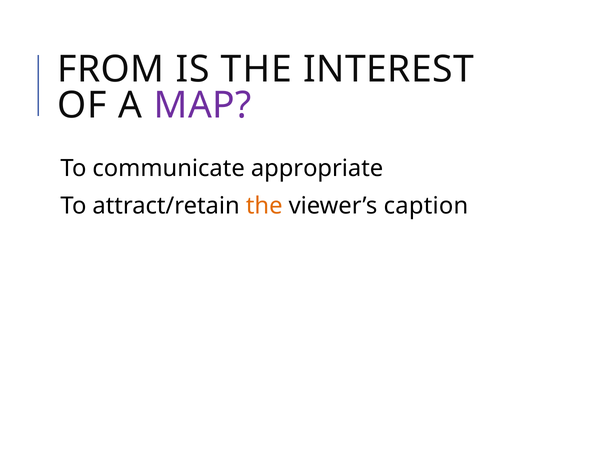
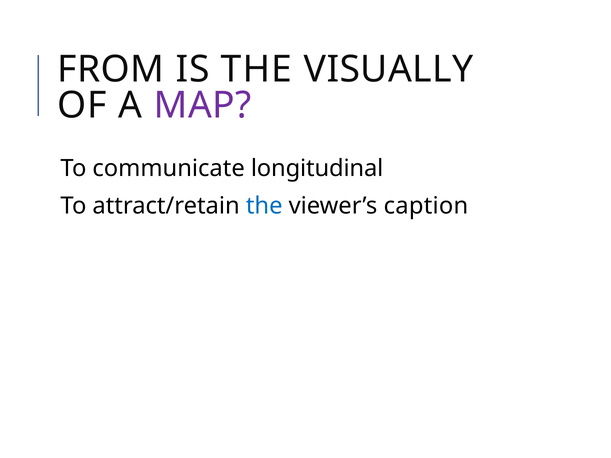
INTEREST: INTEREST -> VISUALLY
appropriate: appropriate -> longitudinal
the at (264, 206) colour: orange -> blue
